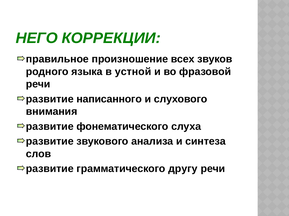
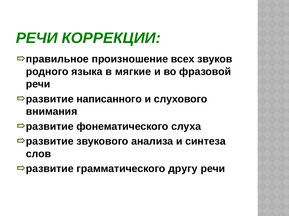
НЕГО at (37, 38): НЕГО -> РЕЧИ
устной: устной -> мягкие
